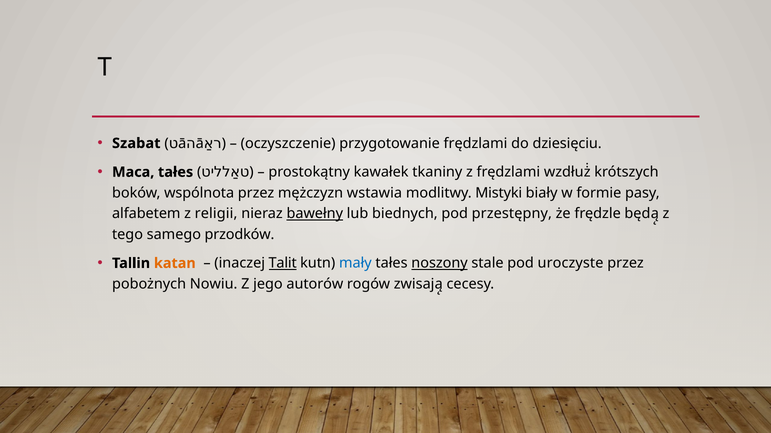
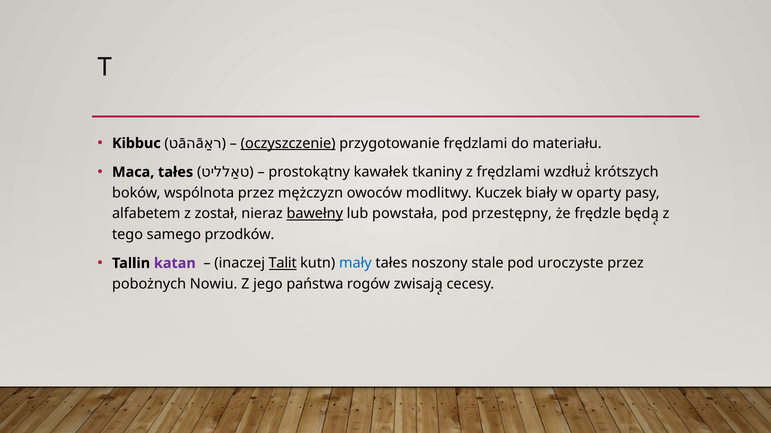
Szabat: Szabat -> Kibbuc
oczyszczenie underline: none -> present
dziesięciu: dziesięciu -> materiału
wstawia: wstawia -> owoców
Mistyki: Mistyki -> Kuczek
formie: formie -> oparty
religii: religii -> został
biednych: biednych -> powstała
katan colour: orange -> purple
noszony underline: present -> none
autorów: autorów -> państwa
